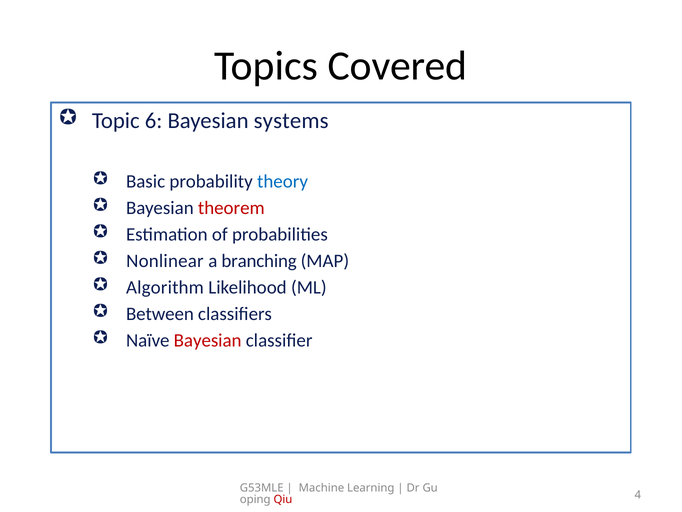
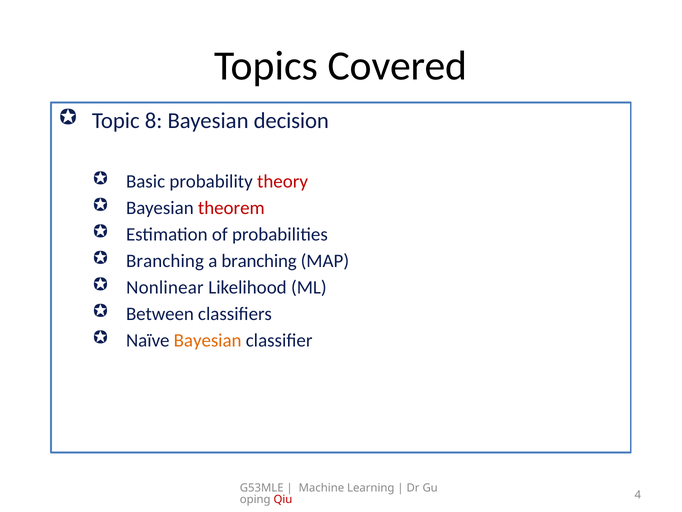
6: 6 -> 8
systems: systems -> decision
theory colour: blue -> red
Nonlinear at (165, 261): Nonlinear -> Branching
Algorithm: Algorithm -> Nonlinear
Bayesian at (208, 340) colour: red -> orange
